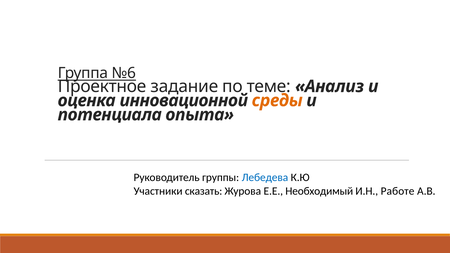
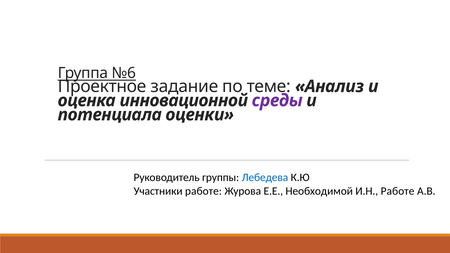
среды colour: orange -> purple
опыта: опыта -> оценки
Участники сказать: сказать -> работе
Необходимый: Необходимый -> Необходимой
